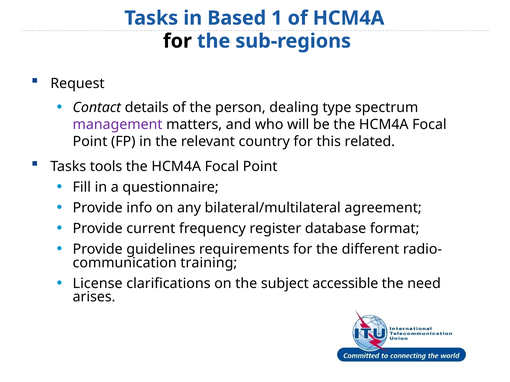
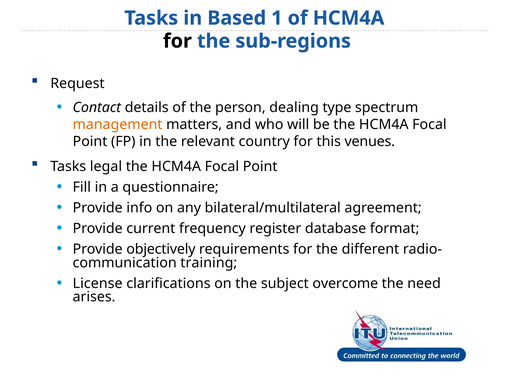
management colour: purple -> orange
related: related -> venues
tools: tools -> legal
guidelines: guidelines -> objectively
accessible: accessible -> overcome
